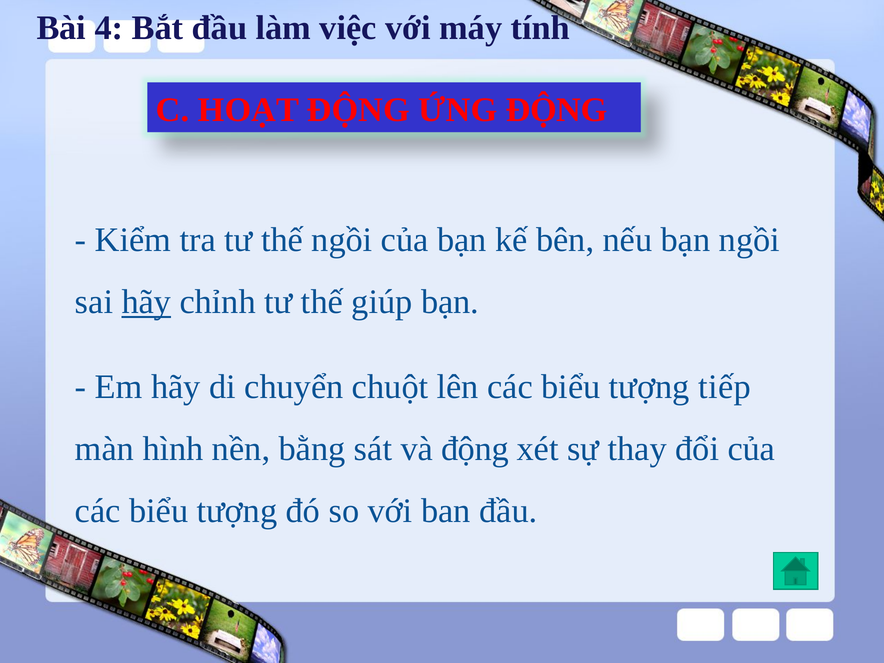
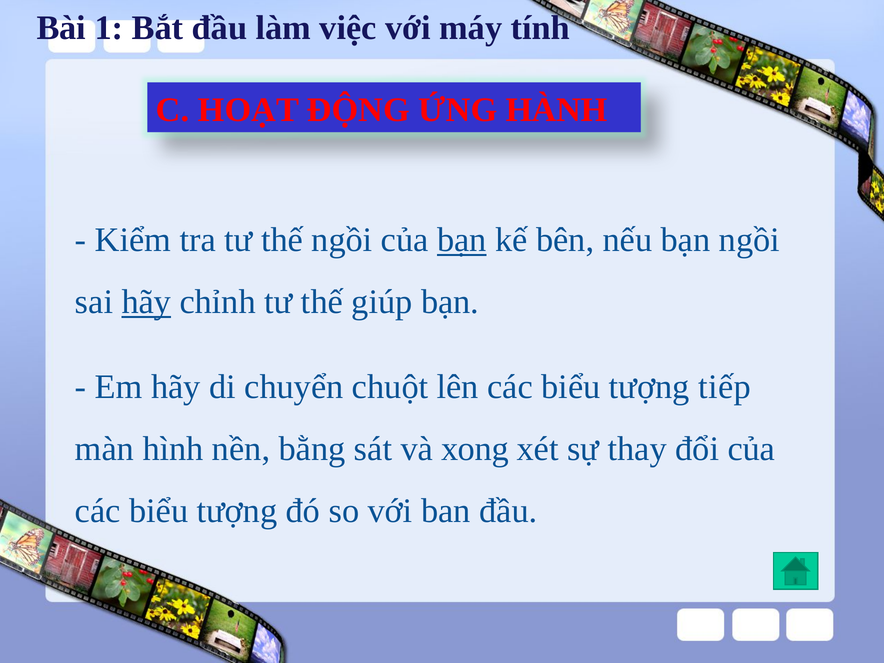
4: 4 -> 1
ỨNG ĐỘNG: ĐỘNG -> HÀNH
bạn at (462, 240) underline: none -> present
và động: động -> xong
